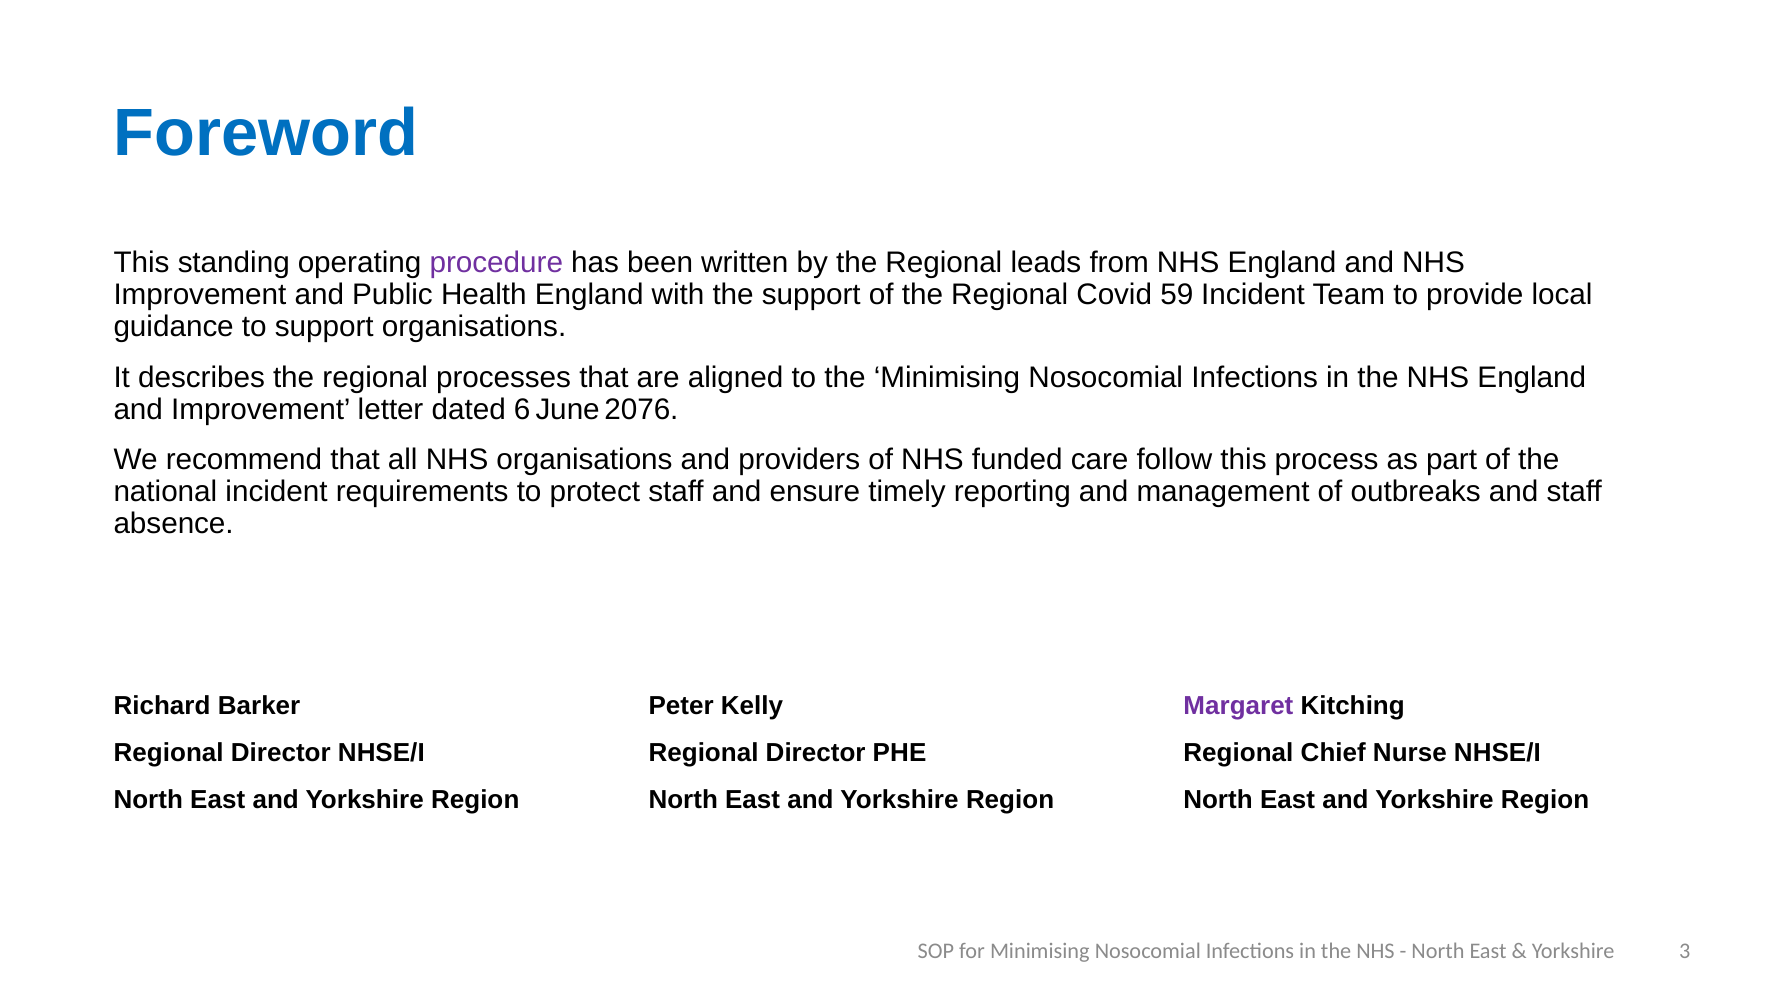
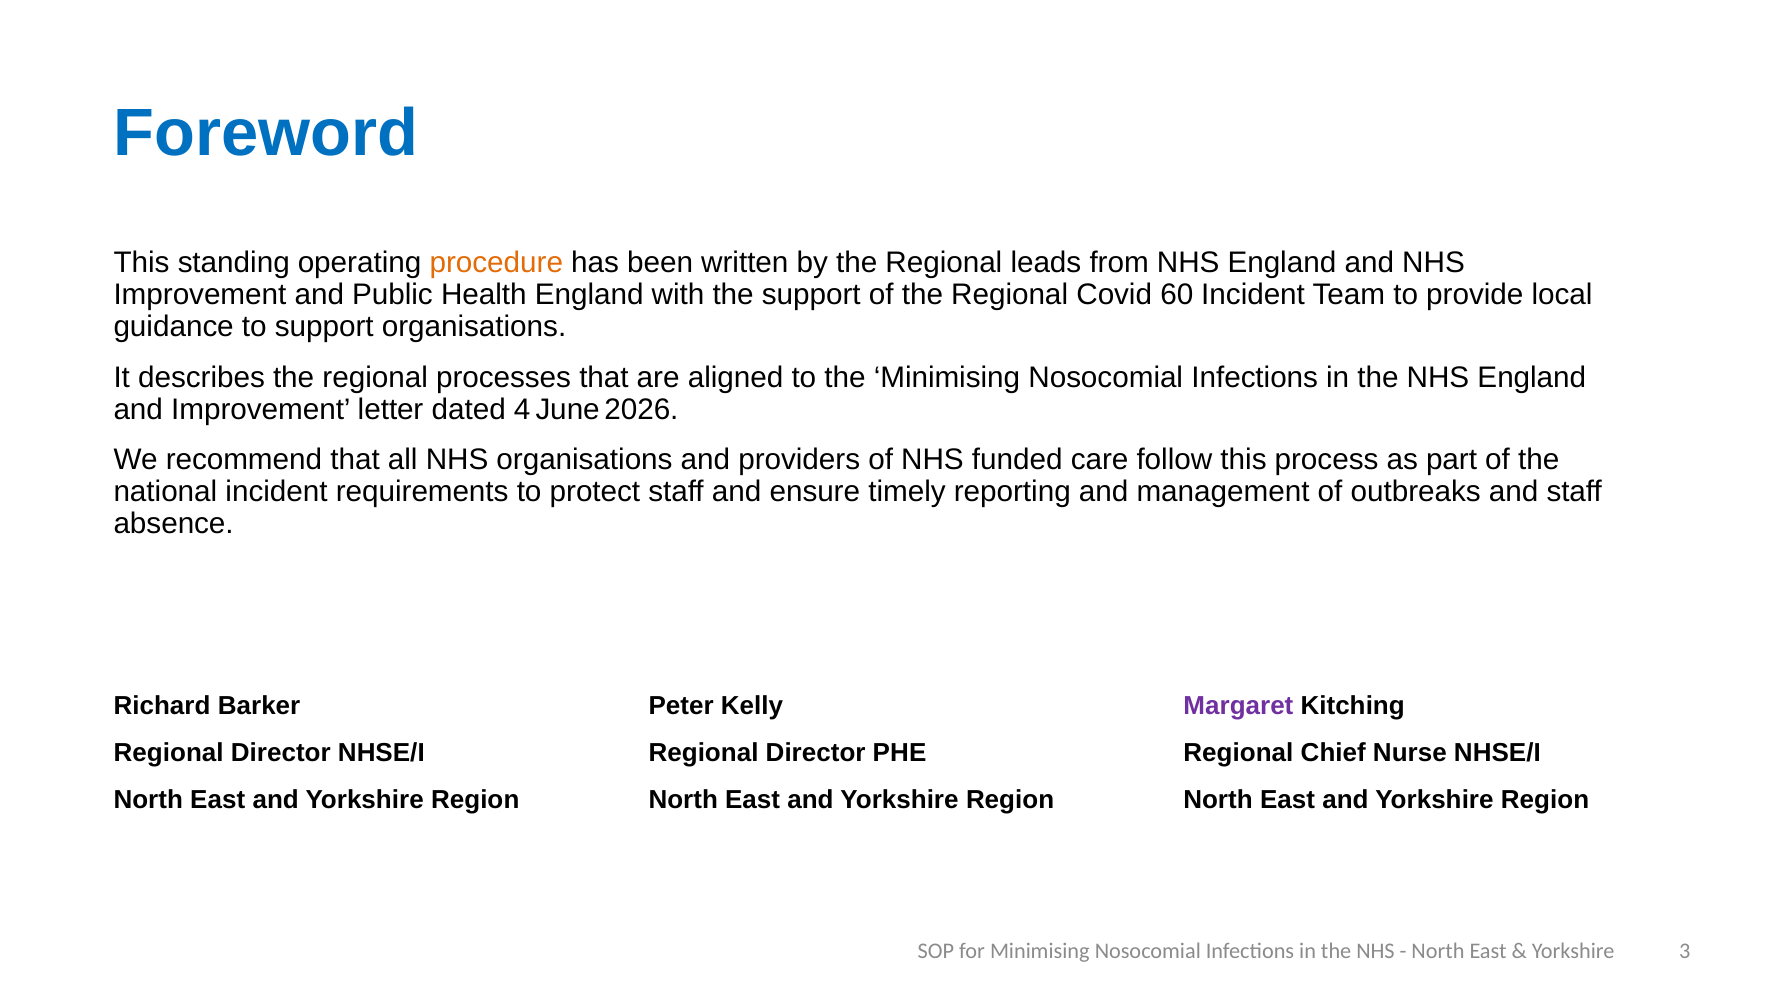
procedure colour: purple -> orange
59: 59 -> 60
6: 6 -> 4
2076: 2076 -> 2026
